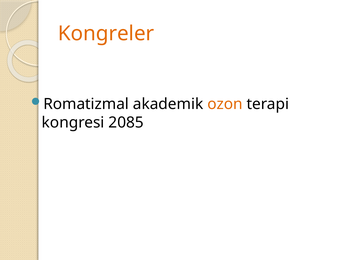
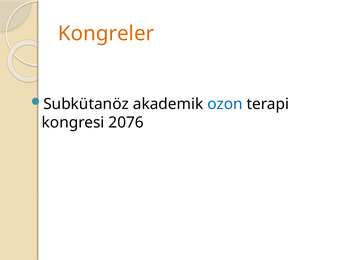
Romatizmal: Romatizmal -> Subkütanöz
ozon colour: orange -> blue
2085: 2085 -> 2076
